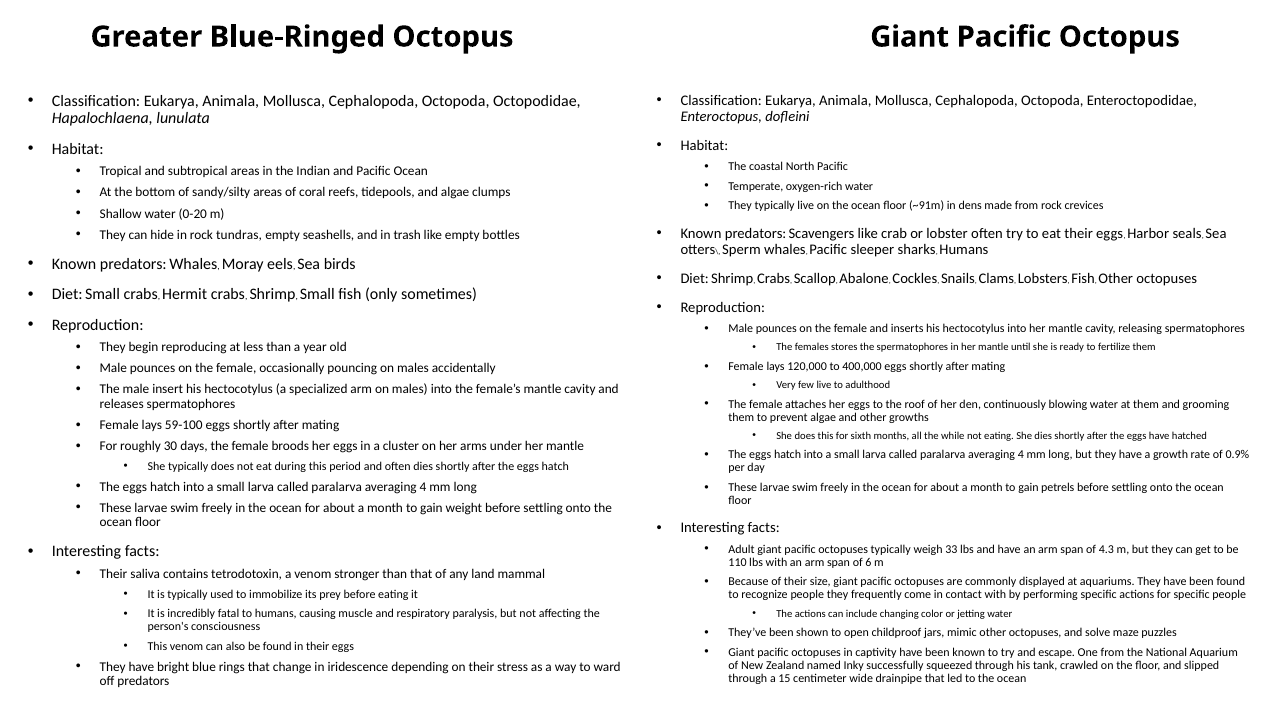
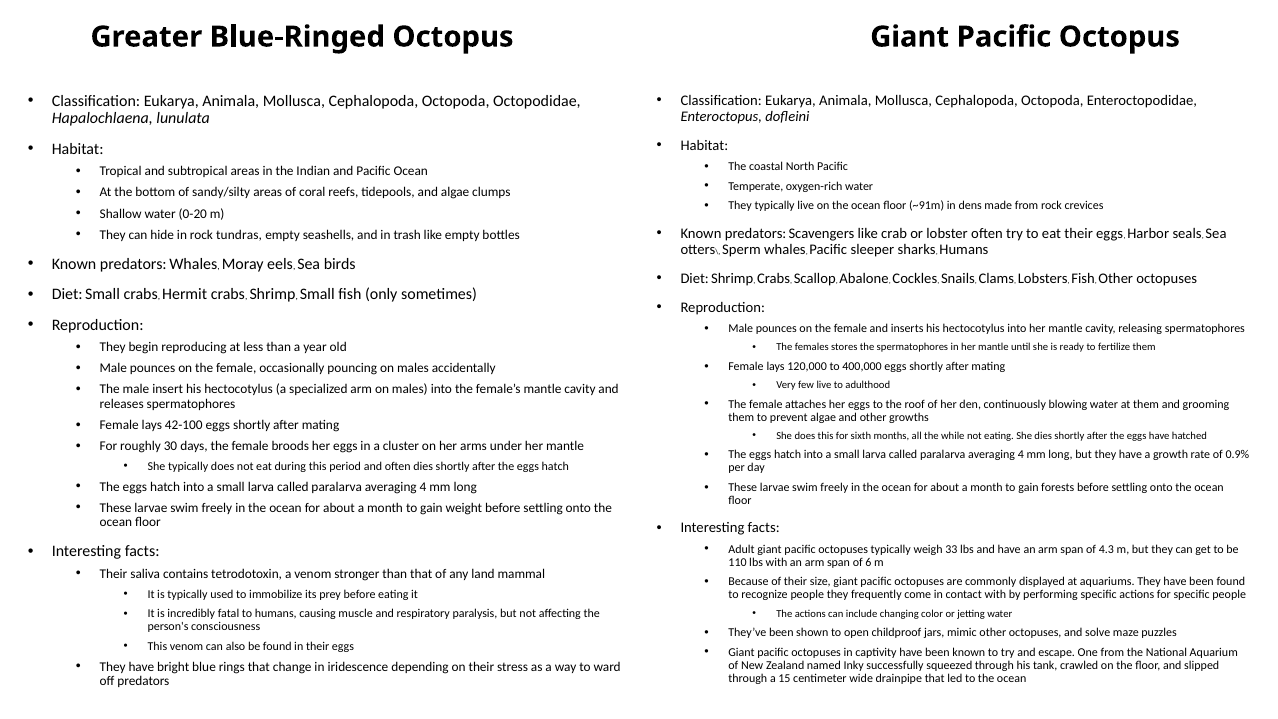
59-100: 59-100 -> 42-100
petrels: petrels -> forests
